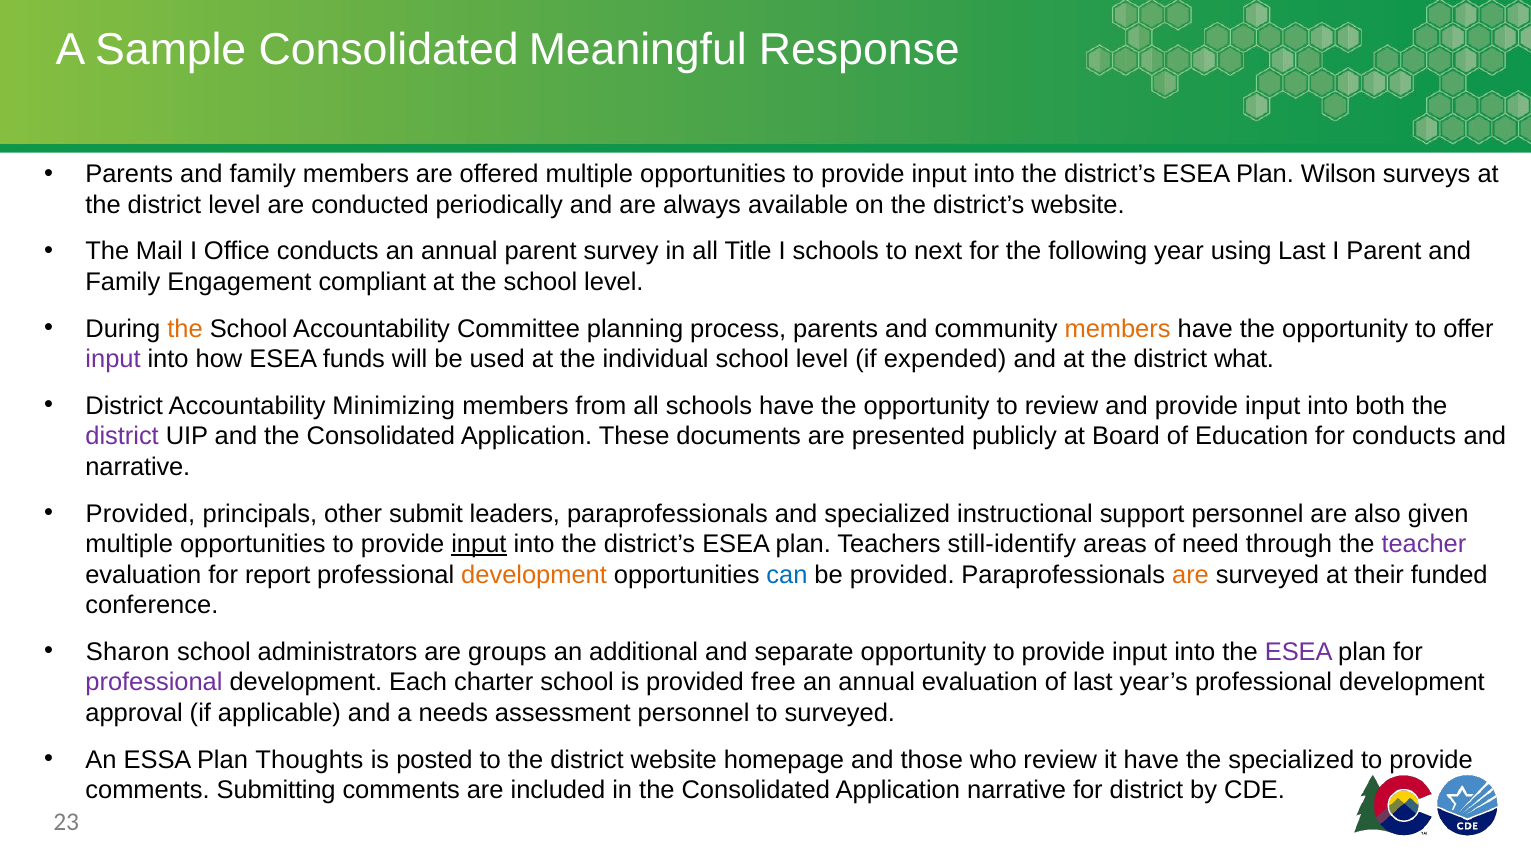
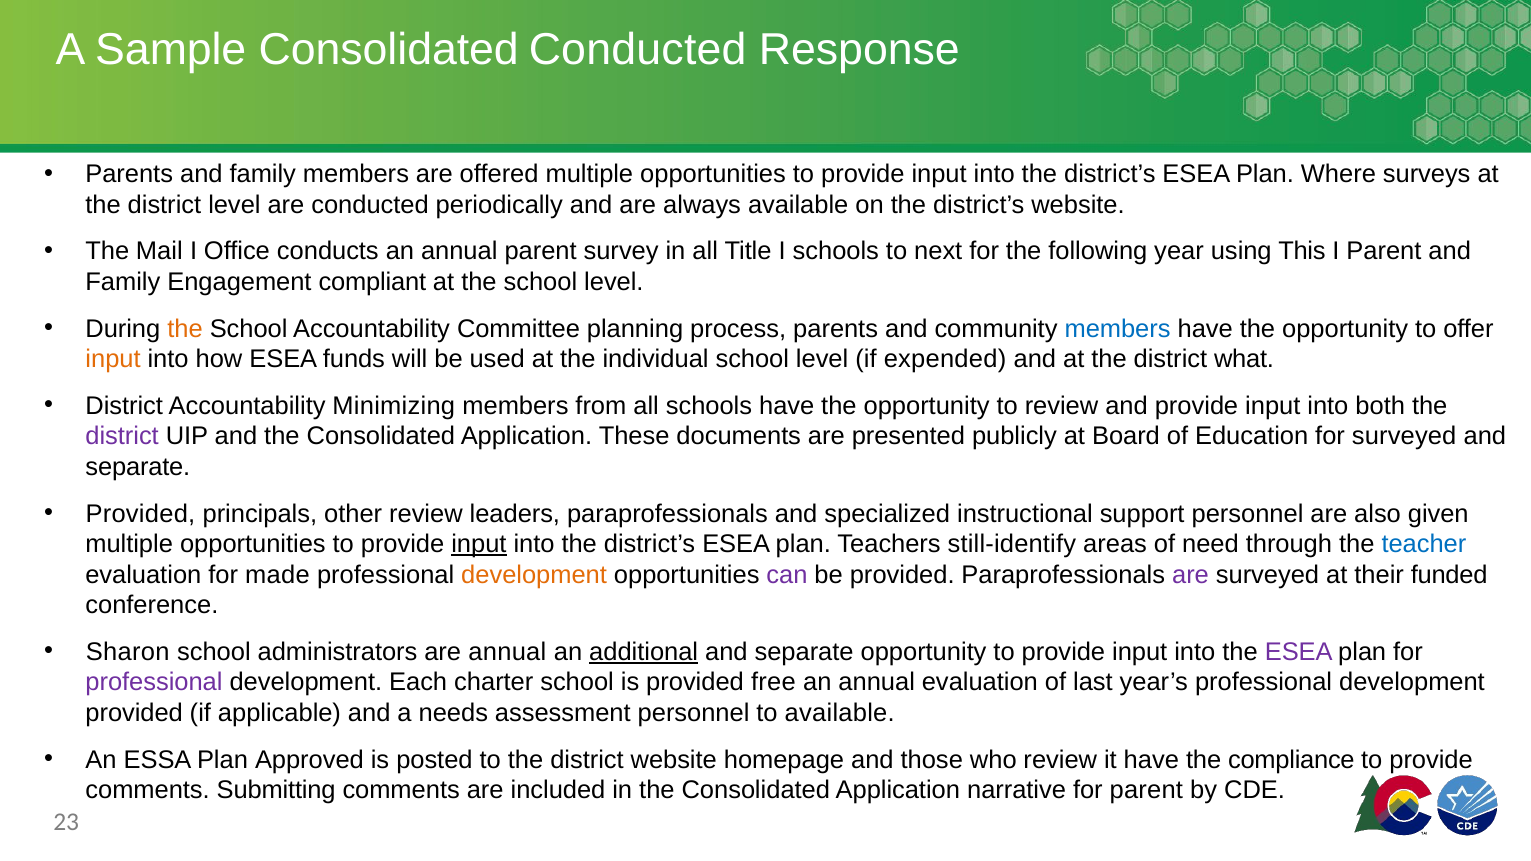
Consolidated Meaningful: Meaningful -> Conducted
Wilson: Wilson -> Where
using Last: Last -> This
members at (1118, 329) colour: orange -> blue
input at (113, 359) colour: purple -> orange
for conducts: conducts -> surveyed
narrative at (138, 467): narrative -> separate
other submit: submit -> review
teacher colour: purple -> blue
report: report -> made
can colour: blue -> purple
are at (1190, 575) colour: orange -> purple
are groups: groups -> annual
additional underline: none -> present
approval at (134, 713): approval -> provided
to surveyed: surveyed -> available
Thoughts: Thoughts -> Approved
the specialized: specialized -> compliance
for district: district -> parent
